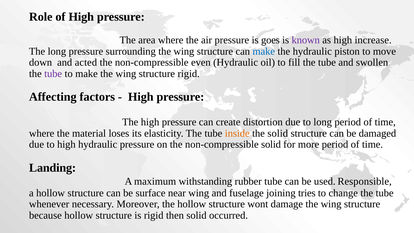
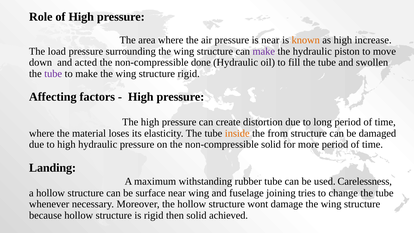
is goes: goes -> near
known colour: purple -> orange
The long: long -> load
make at (264, 51) colour: blue -> purple
even: even -> done
the solid: solid -> from
Responsible: Responsible -> Carelessness
occurred: occurred -> achieved
